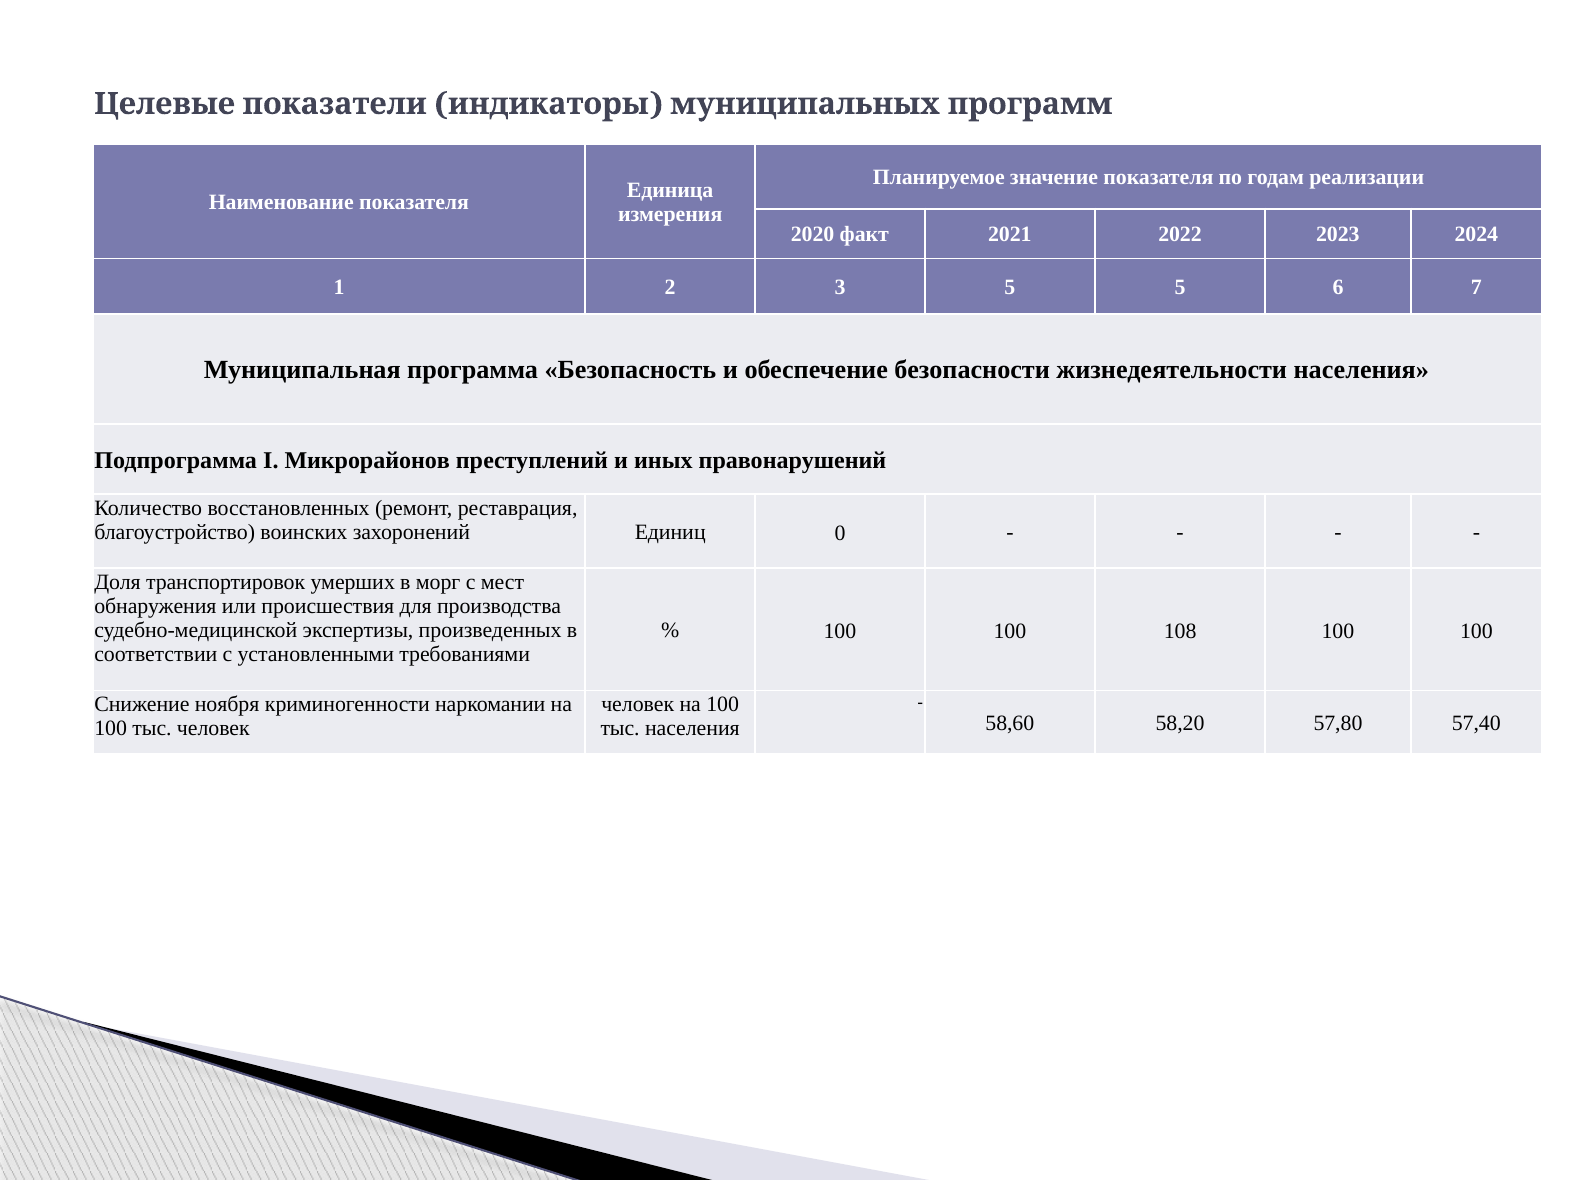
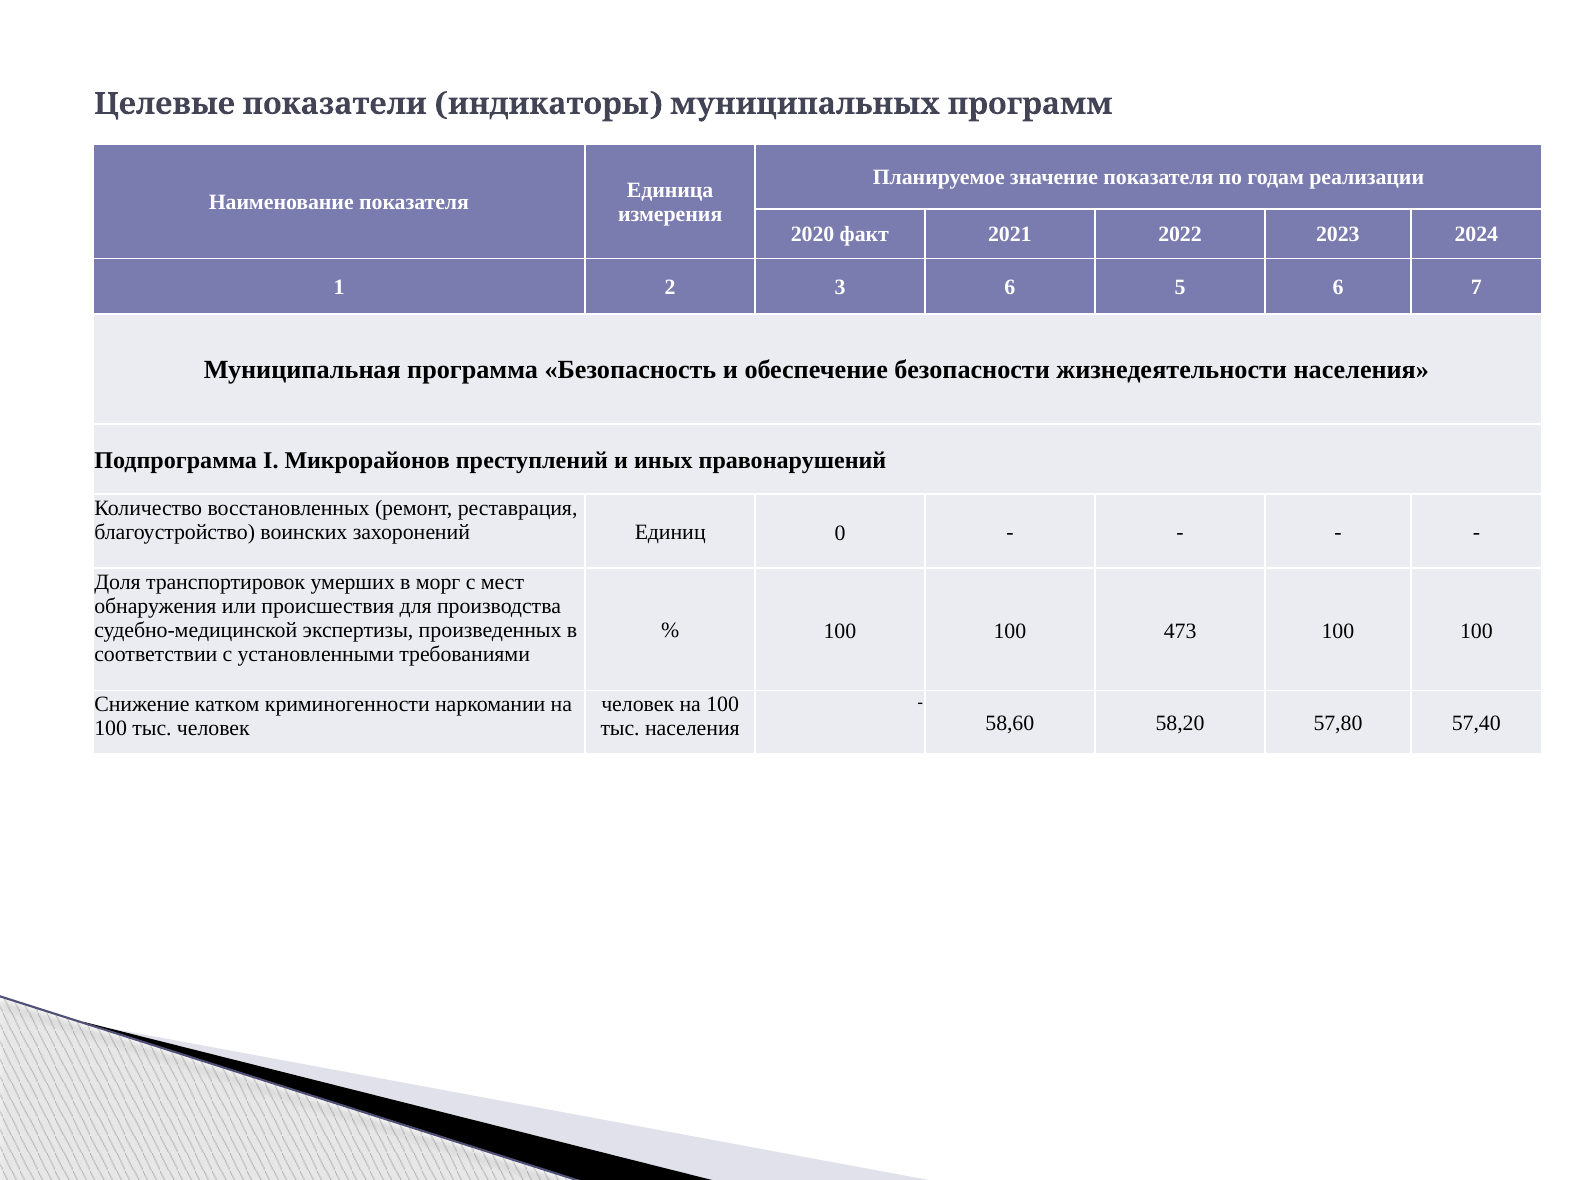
3 5: 5 -> 6
108: 108 -> 473
ноября: ноября -> катком
